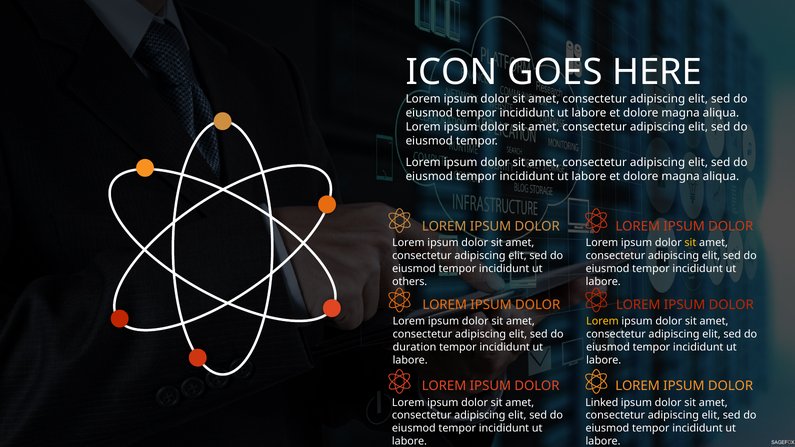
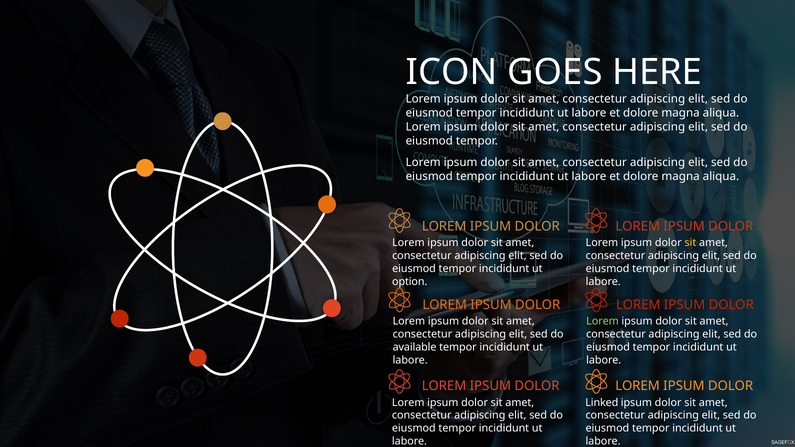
others: others -> option
Lorem at (602, 322) colour: yellow -> light green
duration: duration -> available
